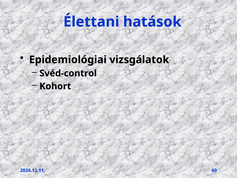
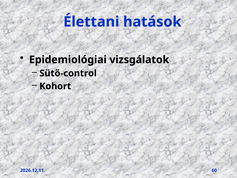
Svéd-control: Svéd-control -> Sütő-control
